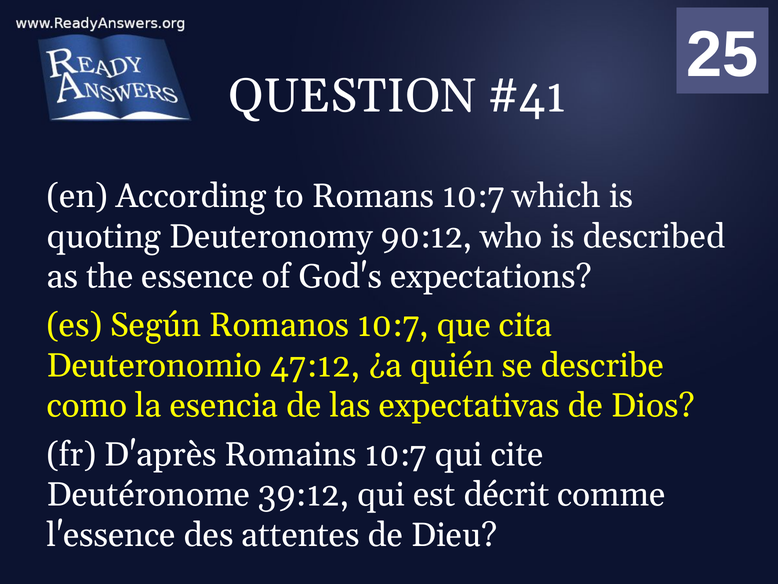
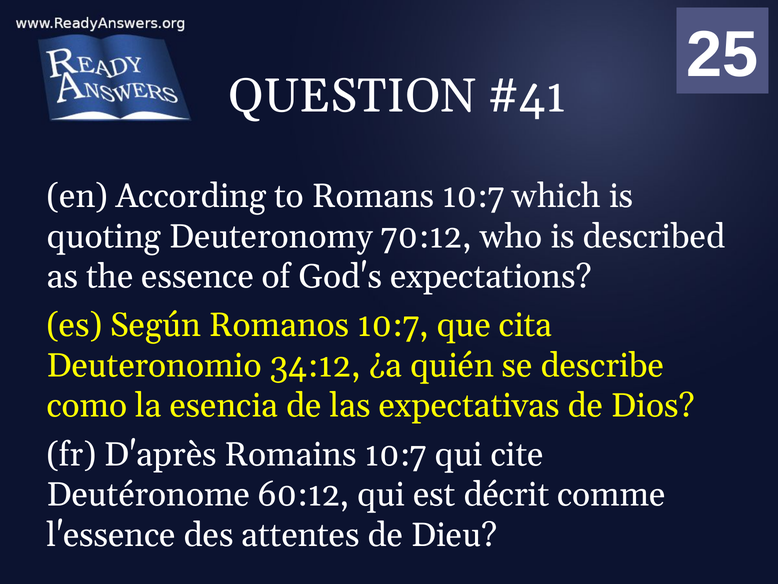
90:12: 90:12 -> 70:12
47:12: 47:12 -> 34:12
39:12: 39:12 -> 60:12
